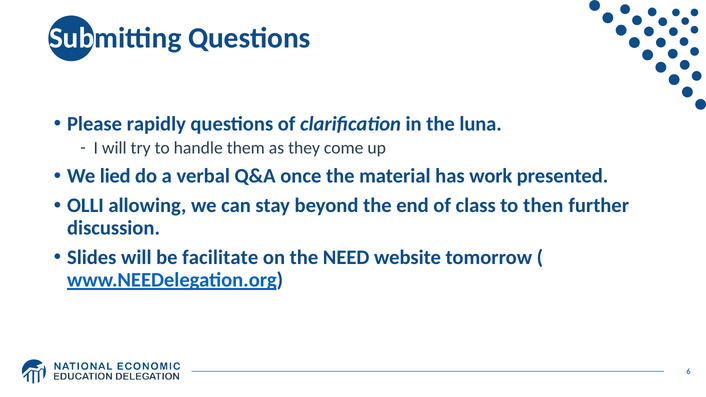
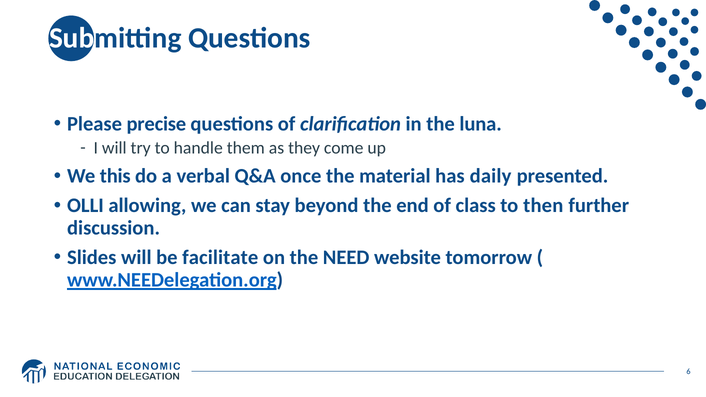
rapidly: rapidly -> precise
lied: lied -> this
work: work -> daily
